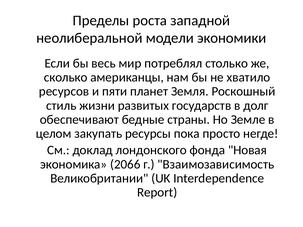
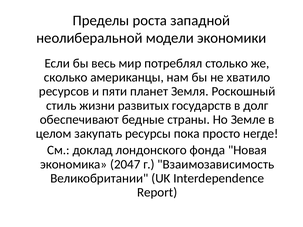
2066: 2066 -> 2047
